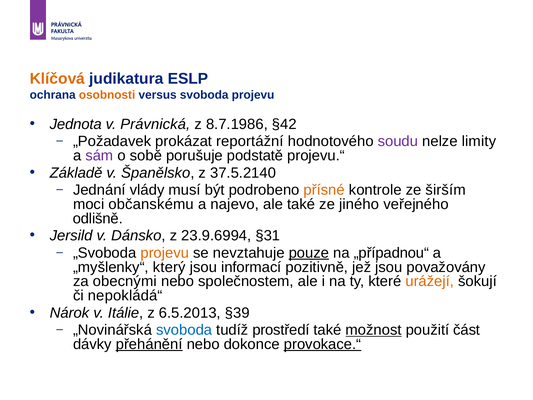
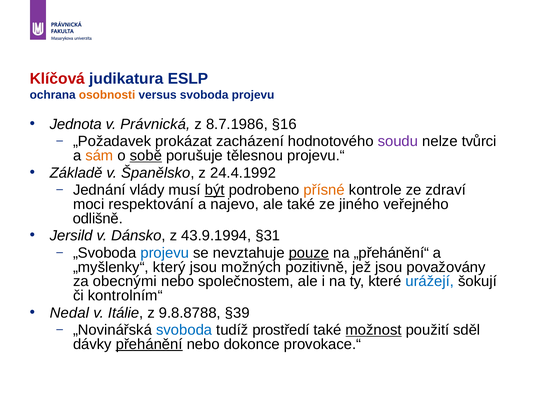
Klíčová colour: orange -> red
§42: §42 -> §16
reportážní: reportážní -> zacházení
limity: limity -> tvůrci
sám colour: purple -> orange
sobě underline: none -> present
podstatě: podstatě -> tělesnou
37.5.2140: 37.5.2140 -> 24.4.1992
být underline: none -> present
širším: širším -> zdraví
občanskému: občanskému -> respektování
23.9.6994: 23.9.6994 -> 43.9.1994
projevu at (165, 253) colour: orange -> blue
„případnou“: „případnou“ -> „přehánění“
informací: informací -> možných
urážejí colour: orange -> blue
nepokládá“: nepokládá“ -> kontrolním“
Nárok: Nárok -> Nedal
6.5.2013: 6.5.2013 -> 9.8.8788
část: část -> sděl
provokace.“ underline: present -> none
